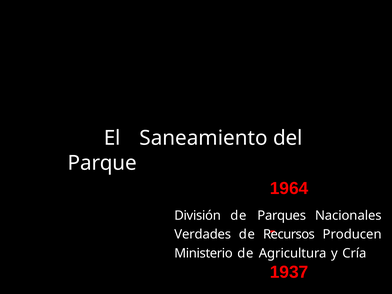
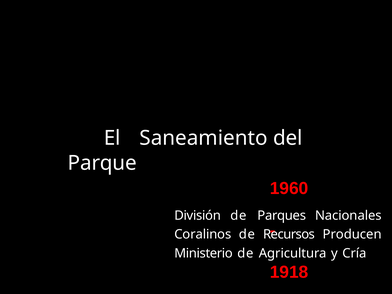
1964: 1964 -> 1960
Verdades: Verdades -> Coralinos
1937: 1937 -> 1918
